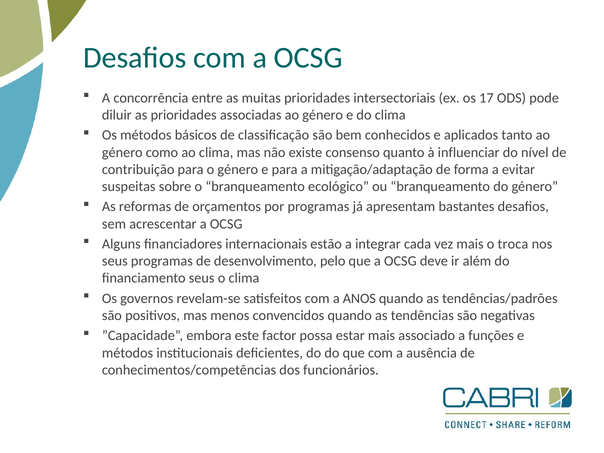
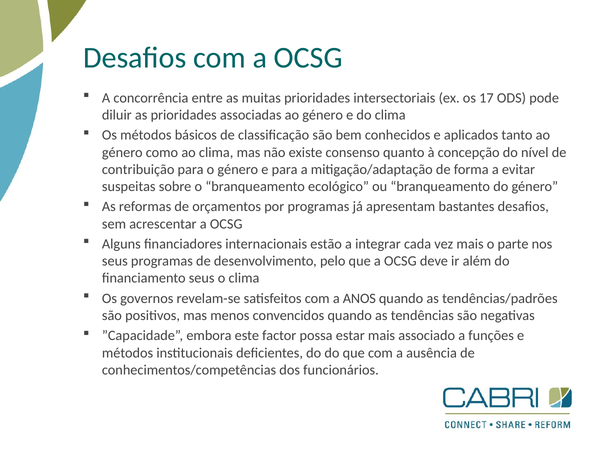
influenciar: influenciar -> concepção
troca: troca -> parte
